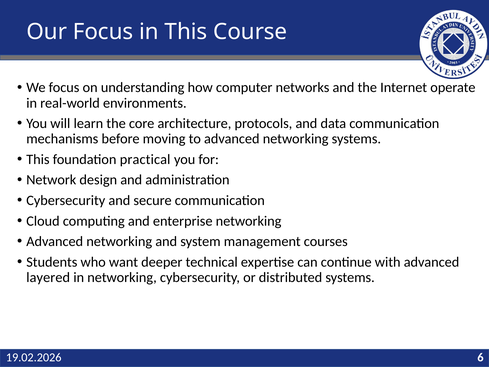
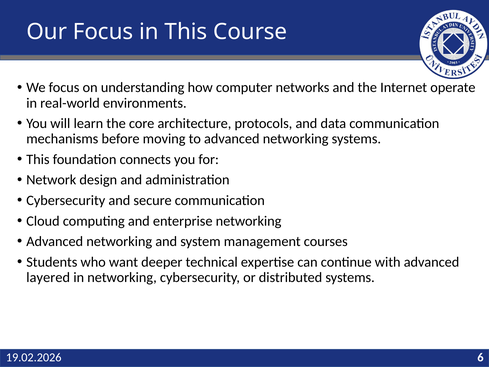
practical: practical -> connects
